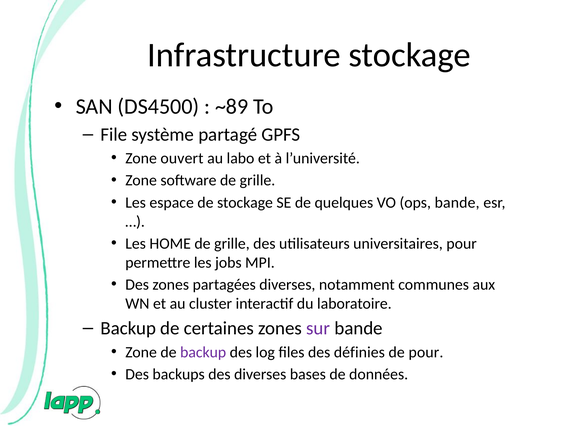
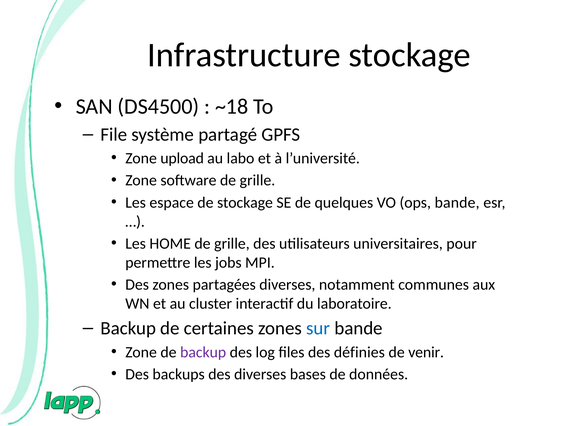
~89: ~89 -> ~18
ouvert: ouvert -> upload
sur colour: purple -> blue
de pour: pour -> venir
